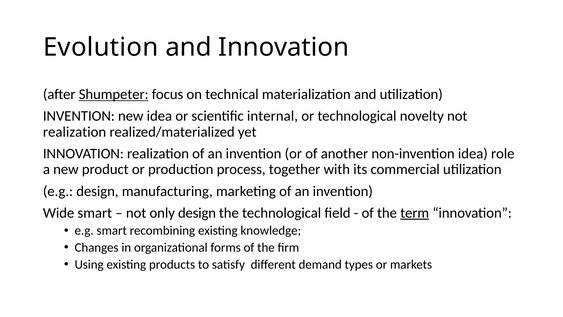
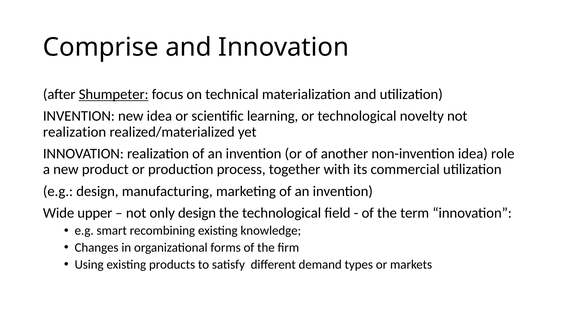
Evolution: Evolution -> Comprise
internal: internal -> learning
Wide smart: smart -> upper
term underline: present -> none
